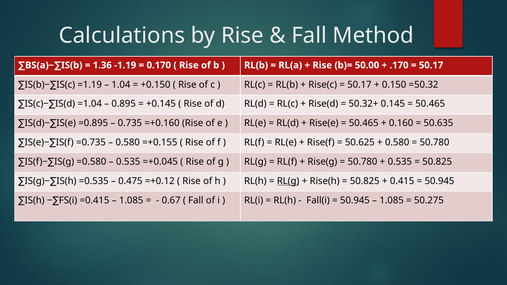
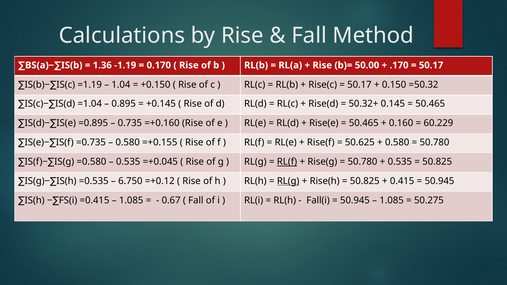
50.635: 50.635 -> 60.229
RL(f at (287, 162) underline: none -> present
0.475: 0.475 -> 6.750
